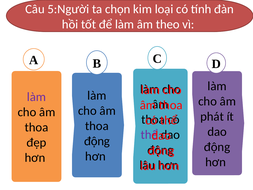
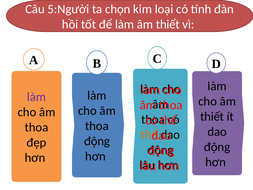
làm âm theo: theo -> thiết
phát at (212, 116): phát -> thiết
thể at (149, 134) colour: purple -> orange
